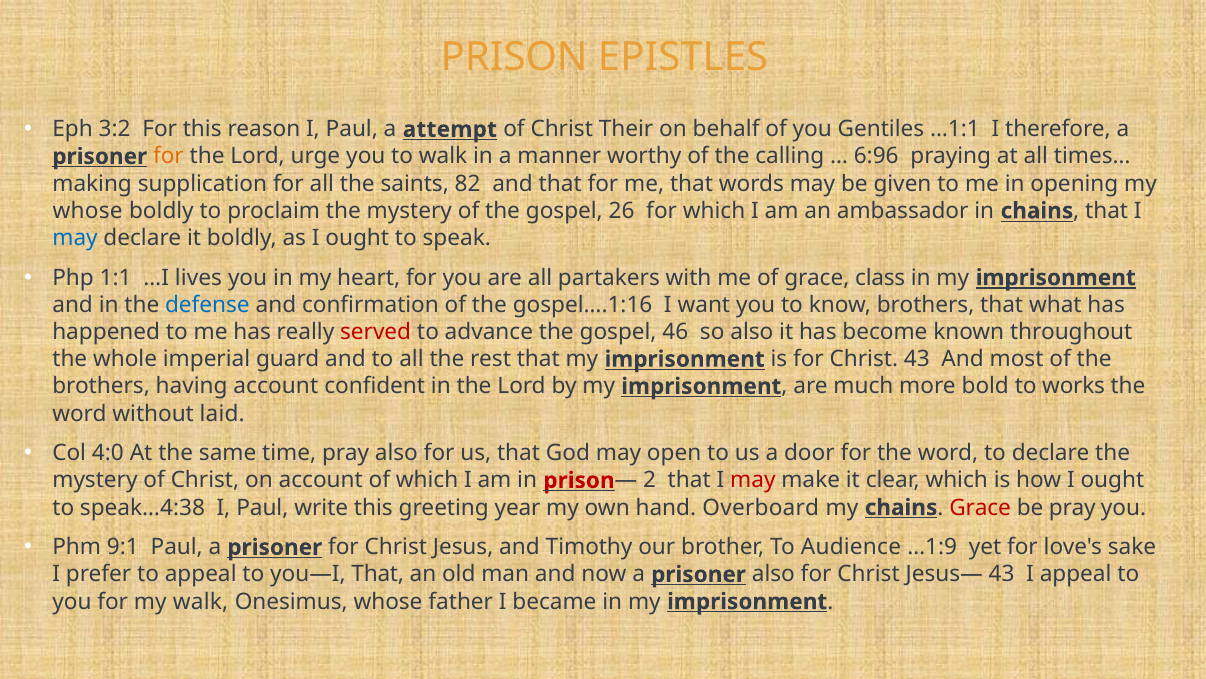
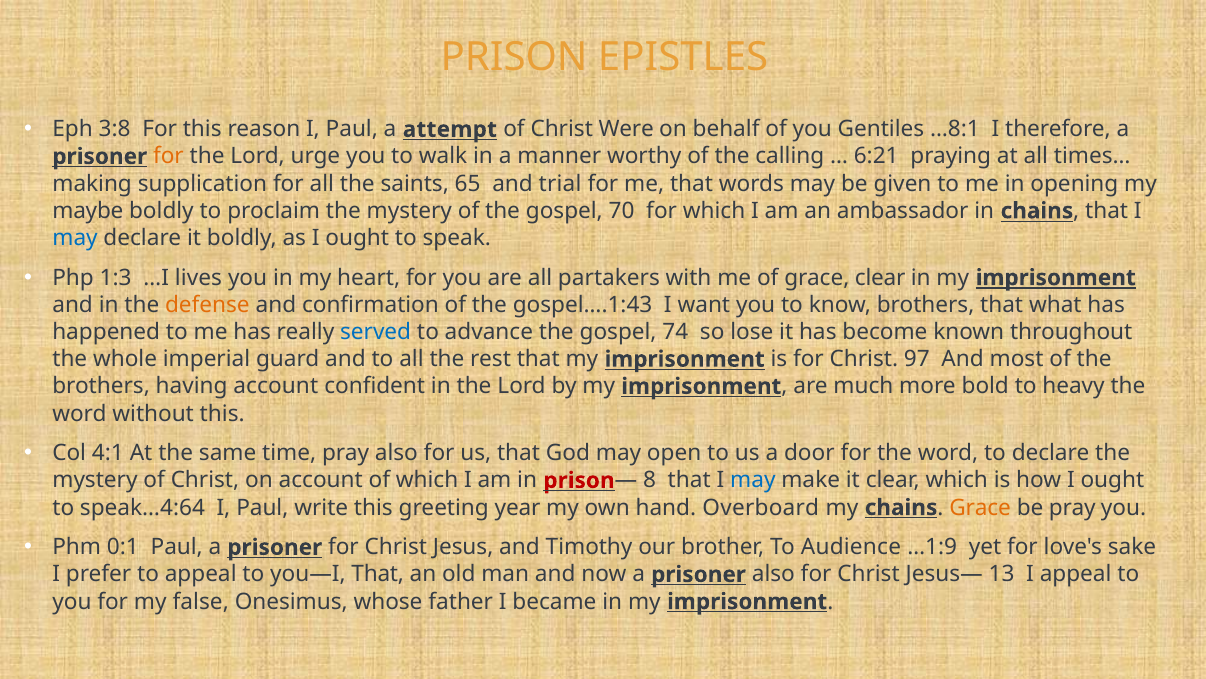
3:2: 3:2 -> 3:8
Their: Their -> Were
…1:1: …1:1 -> …8:1
6:96: 6:96 -> 6:21
82: 82 -> 65
and that: that -> trial
whose at (88, 211): whose -> maybe
26: 26 -> 70
1:1: 1:1 -> 1:3
grace class: class -> clear
defense colour: blue -> orange
gospel….1:16: gospel….1:16 -> gospel….1:43
served colour: red -> blue
46: 46 -> 74
so also: also -> lose
Christ 43: 43 -> 97
works: works -> heavy
without laid: laid -> this
4:0: 4:0 -> 4:1
2: 2 -> 8
may at (753, 480) colour: red -> blue
speak…4:38: speak…4:38 -> speak…4:64
Grace at (980, 507) colour: red -> orange
9:1: 9:1 -> 0:1
Jesus— 43: 43 -> 13
my walk: walk -> false
